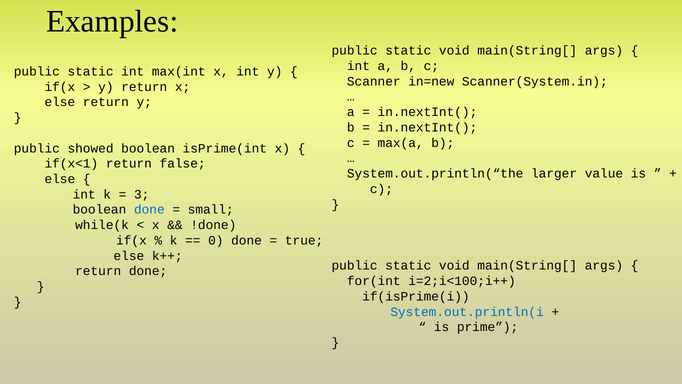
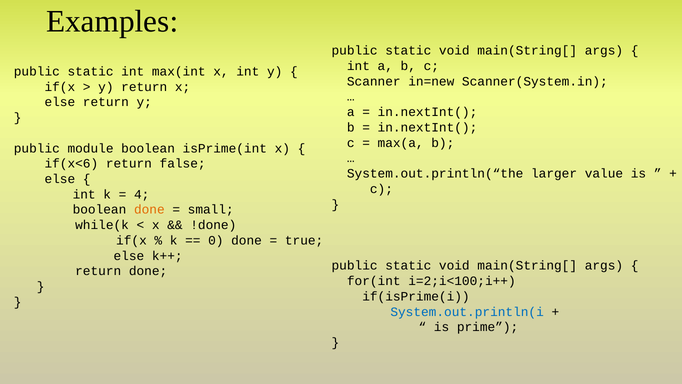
showed: showed -> module
if(x<1: if(x<1 -> if(x<6
3: 3 -> 4
done at (149, 210) colour: blue -> orange
